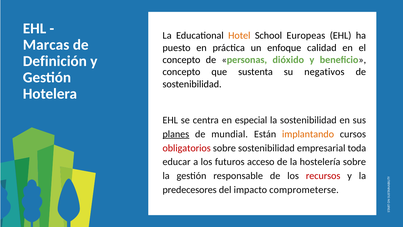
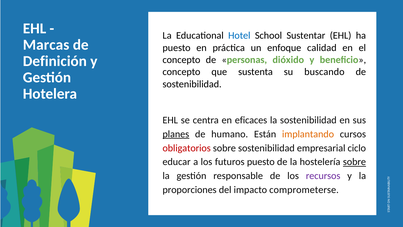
Hotel colour: orange -> blue
Europeas: Europeas -> Sustentar
negativos: negativos -> buscando
especial: especial -> eficaces
mundial: mundial -> humano
toda: toda -> ciclo
futuros acceso: acceso -> puesto
sobre at (354, 162) underline: none -> present
recursos colour: red -> purple
predecesores: predecesores -> proporciones
